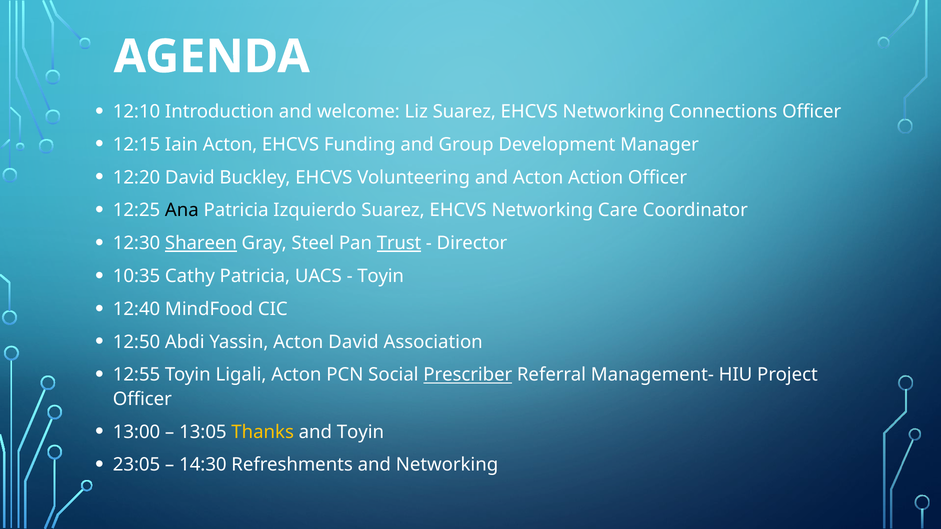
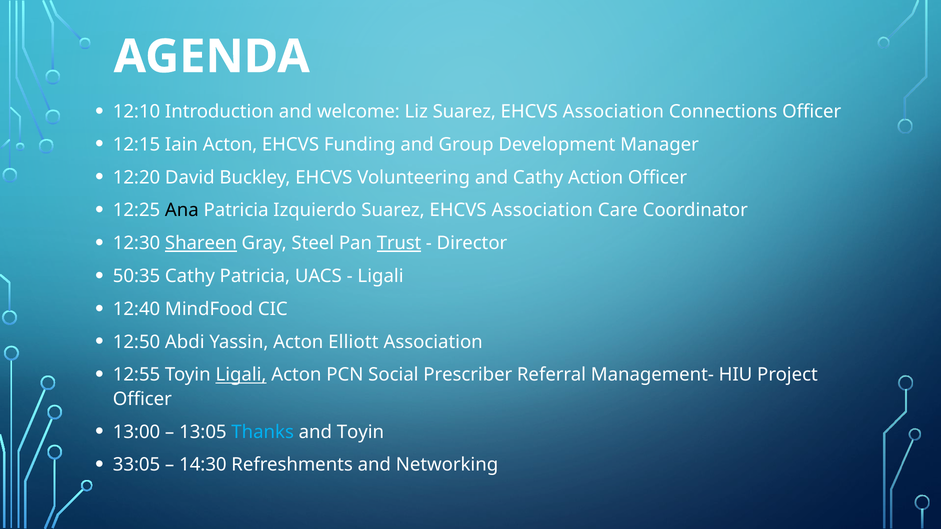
Networking at (613, 112): Networking -> Association
and Acton: Acton -> Cathy
Izquierdo Suarez EHCVS Networking: Networking -> Association
10:35: 10:35 -> 50:35
Toyin at (381, 276): Toyin -> Ligali
Acton David: David -> Elliott
Ligali at (241, 375) underline: none -> present
Prescriber underline: present -> none
Thanks colour: yellow -> light blue
23:05: 23:05 -> 33:05
